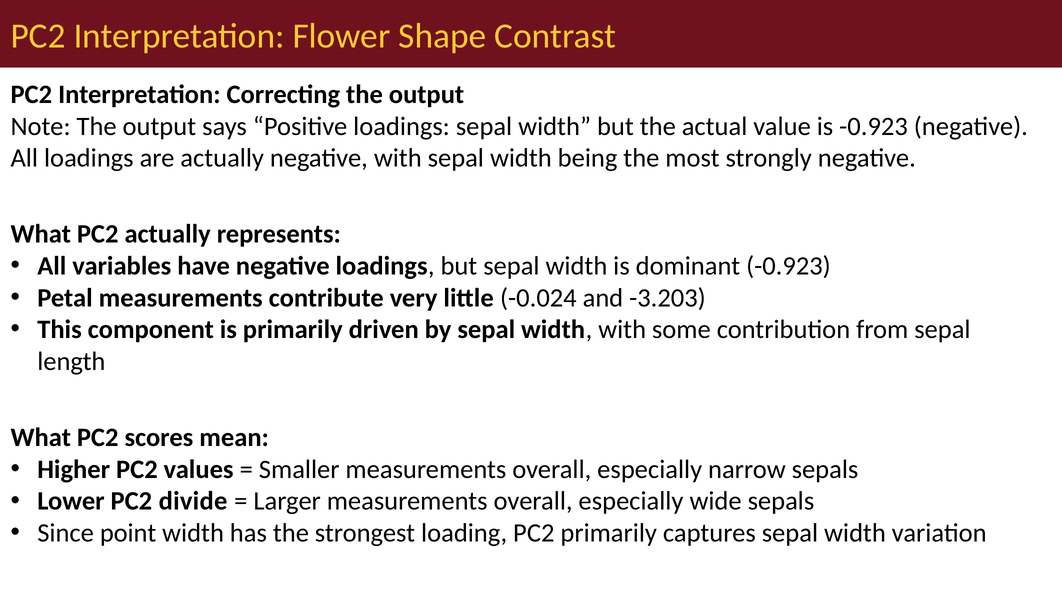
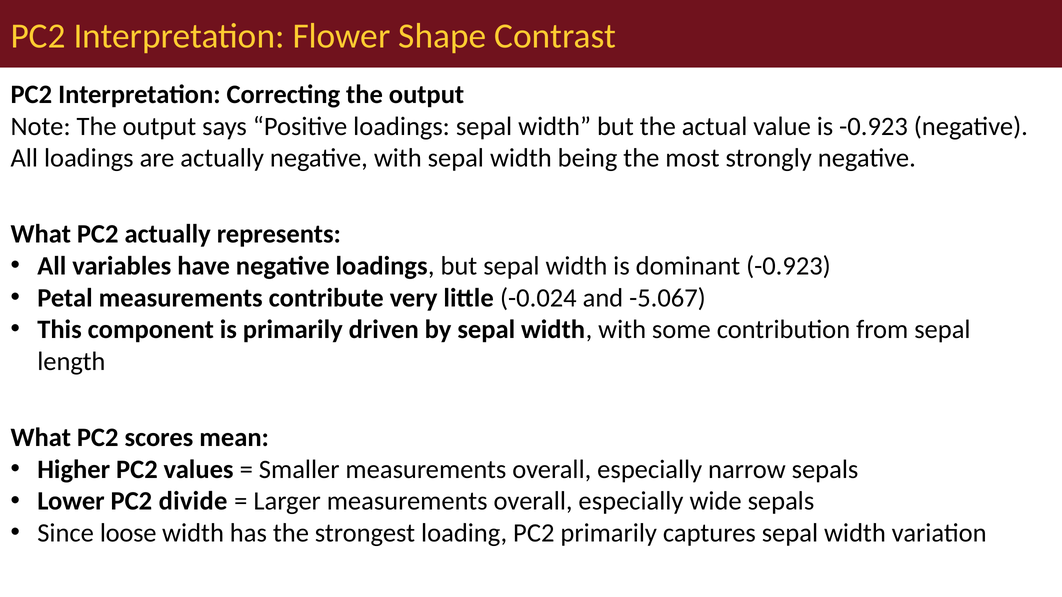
-3.203: -3.203 -> -5.067
point: point -> loose
